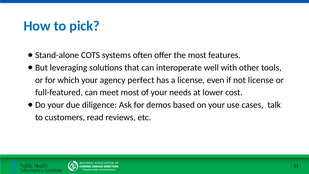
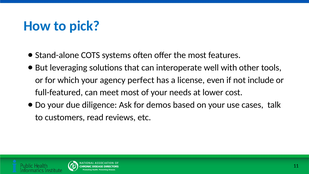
not license: license -> include
